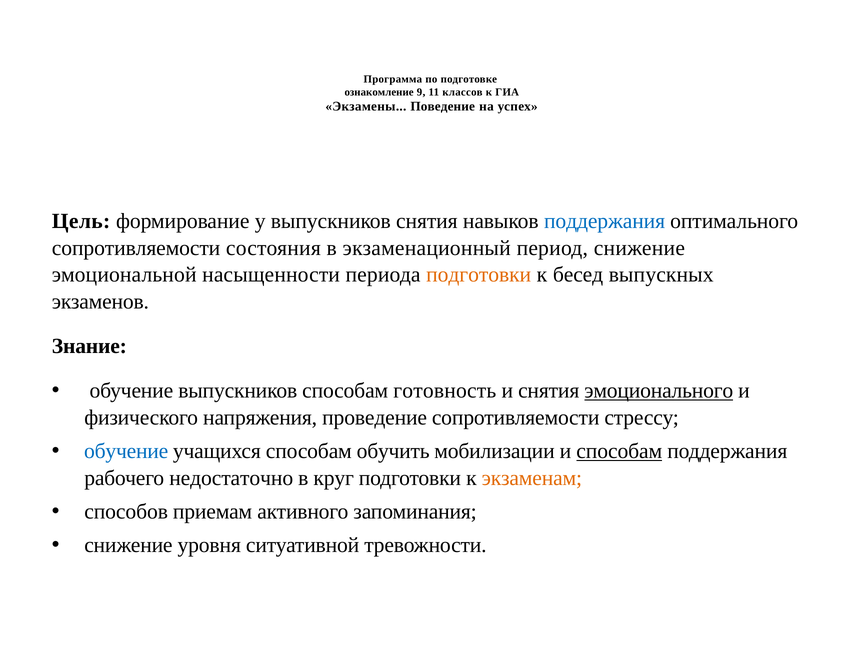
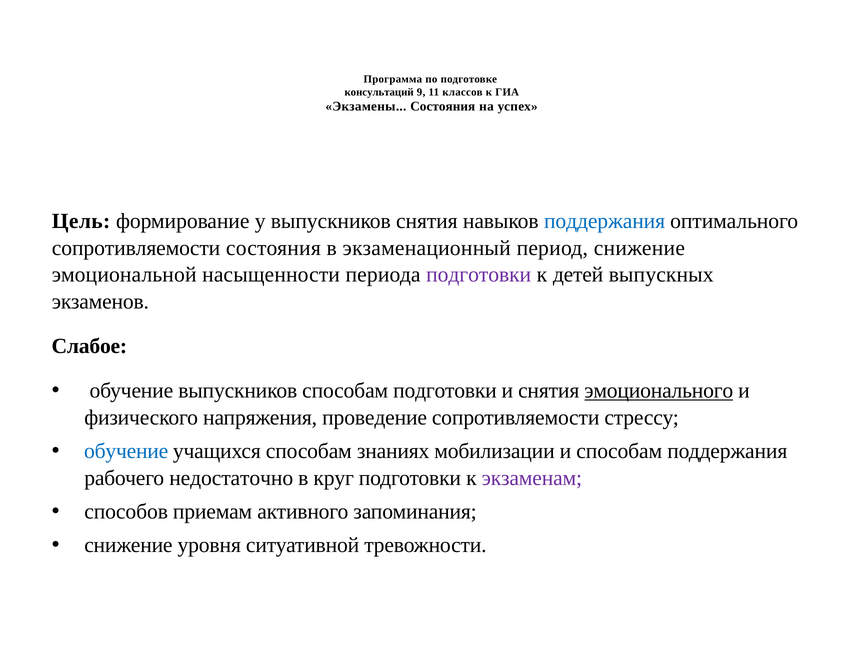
ознакомление: ознакомление -> консультаций
Экзамены Поведение: Поведение -> Состояния
подготовки at (479, 275) colour: orange -> purple
бесед: бесед -> детей
Знание: Знание -> Слабое
способам готовность: готовность -> подготовки
обучить: обучить -> знаниях
способам at (619, 451) underline: present -> none
экзаменам colour: orange -> purple
